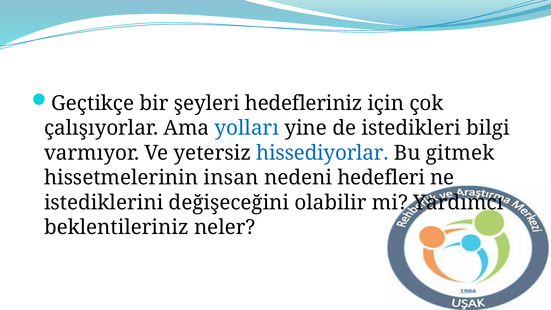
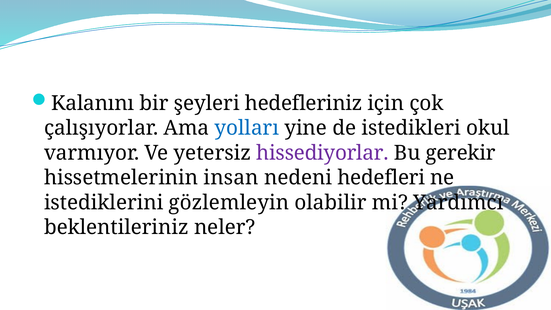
Geçtikçe: Geçtikçe -> Kalanını
bilgi: bilgi -> okul
hissediyorlar colour: blue -> purple
gitmek: gitmek -> gerekir
değişeceğini: değişeceğini -> gözlemleyin
